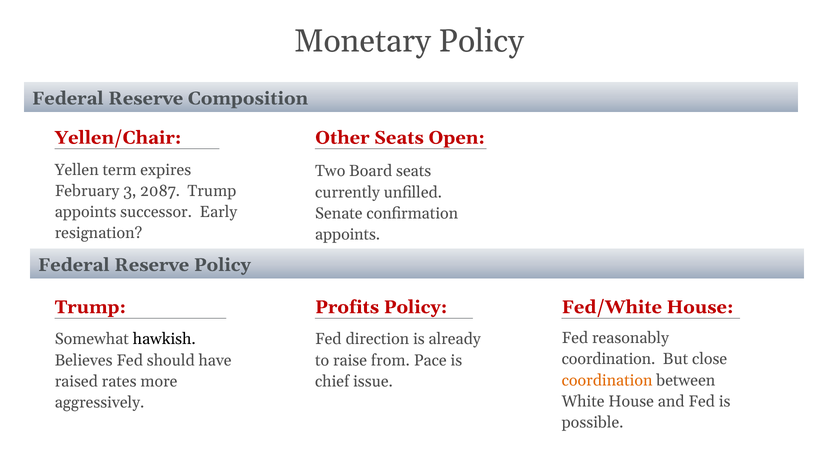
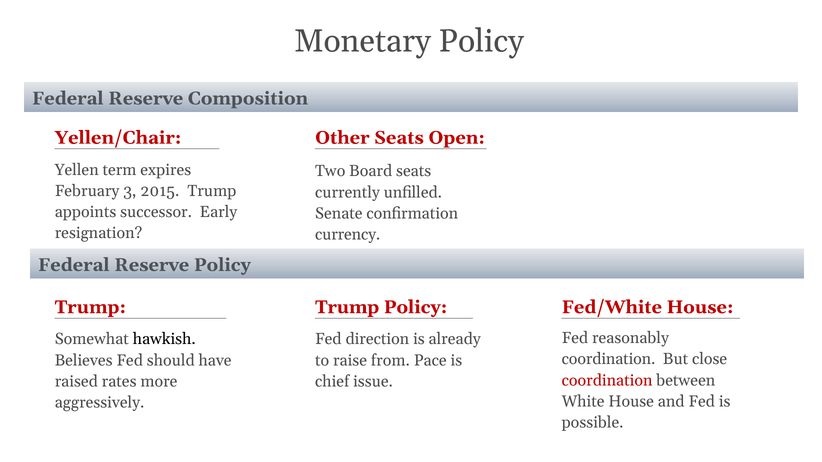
2087: 2087 -> 2015
appoints at (348, 235): appoints -> currency
Profits at (347, 307): Profits -> Trump
coordination at (607, 381) colour: orange -> red
